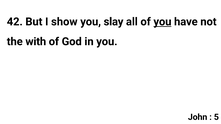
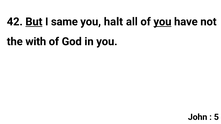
But underline: none -> present
show: show -> same
slay: slay -> halt
